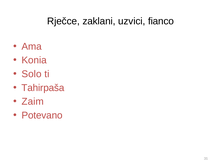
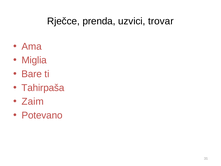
zaklani: zaklani -> prenda
fianco: fianco -> trovar
Konia: Konia -> Miglia
Solo: Solo -> Bare
